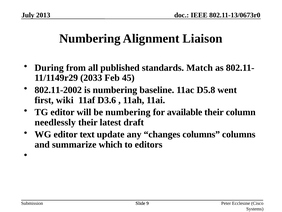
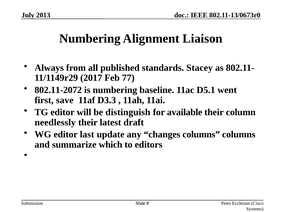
During: During -> Always
Match: Match -> Stacey
2033: 2033 -> 2017
45: 45 -> 77
802.11-2002: 802.11-2002 -> 802.11-2072
D5.8: D5.8 -> D5.1
wiki: wiki -> save
D3.6: D3.6 -> D3.3
be numbering: numbering -> distinguish
text: text -> last
